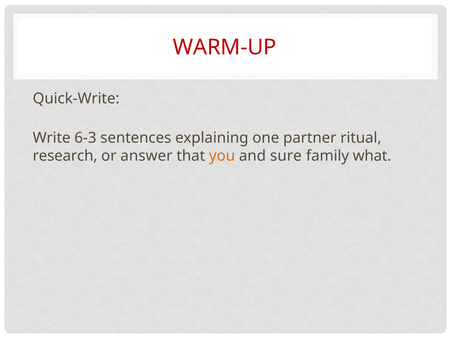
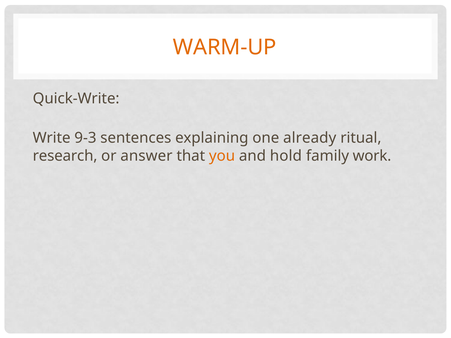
WARM-UP colour: red -> orange
6-3: 6-3 -> 9-3
partner: partner -> already
sure: sure -> hold
what: what -> work
